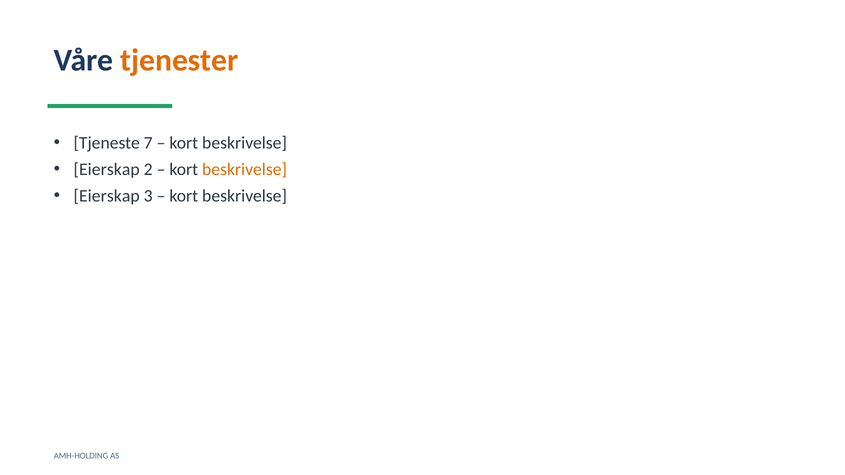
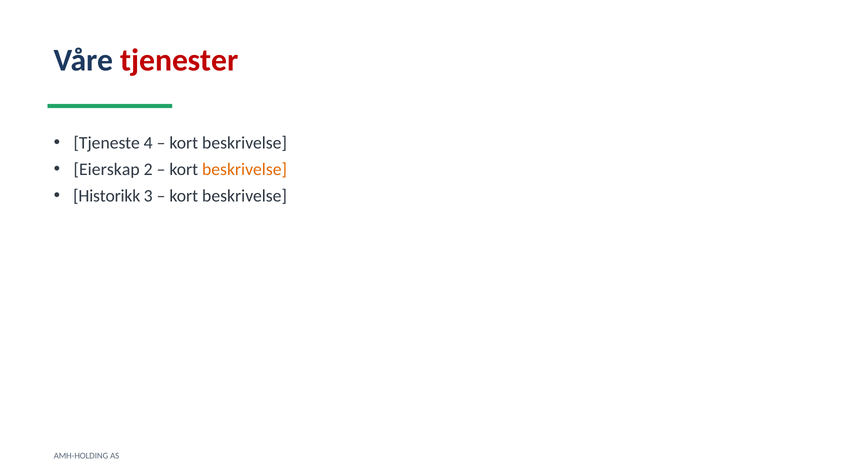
tjenester colour: orange -> red
7: 7 -> 4
Eierskap at (107, 196): Eierskap -> Historikk
